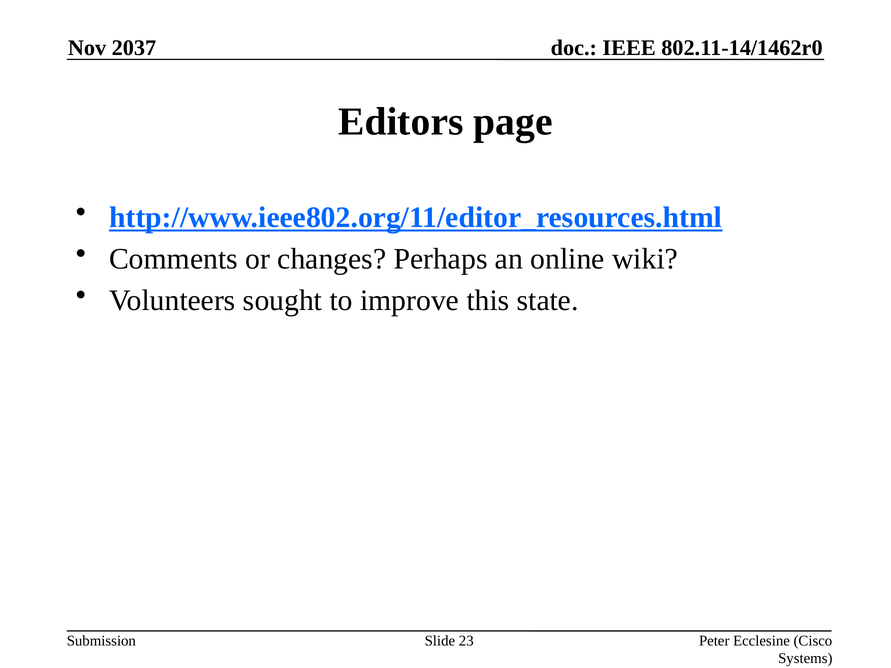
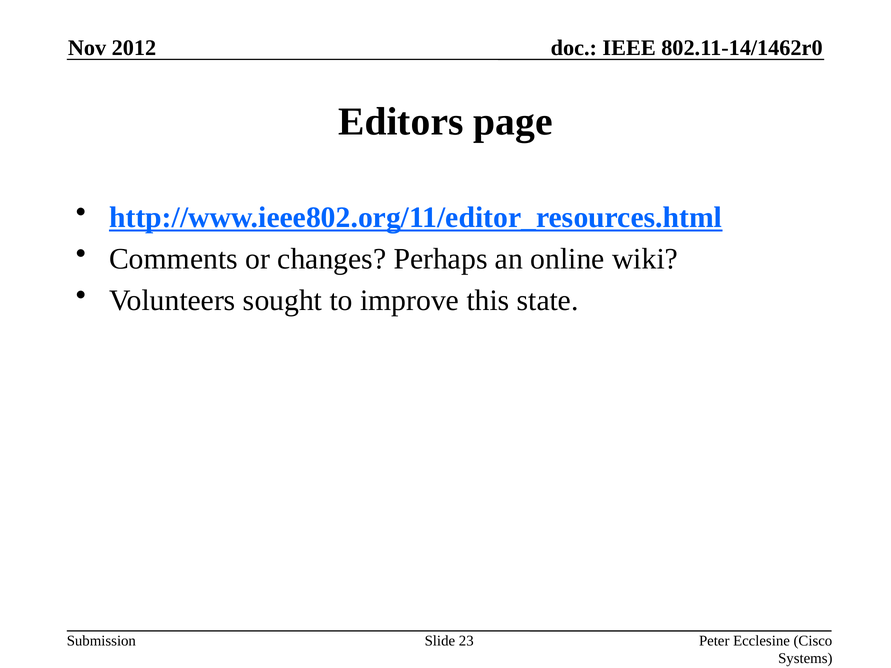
2037: 2037 -> 2012
